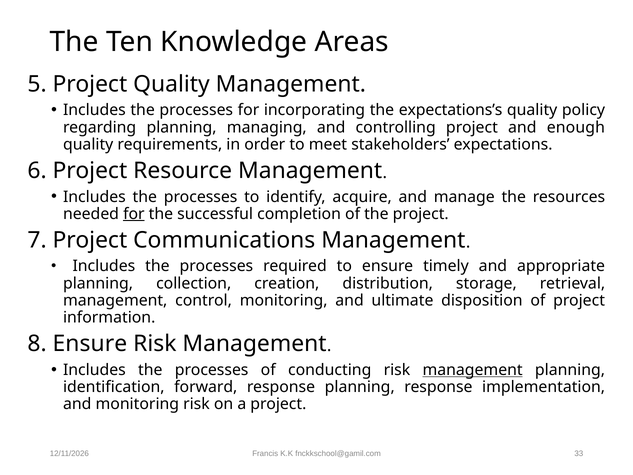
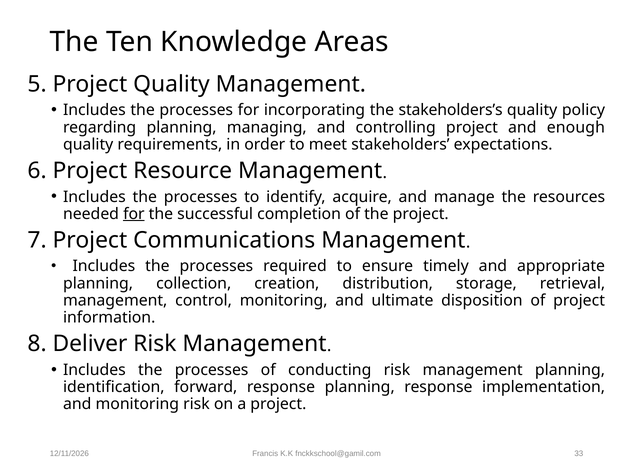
expectations’s: expectations’s -> stakeholders’s
8 Ensure: Ensure -> Deliver
management at (473, 370) underline: present -> none
